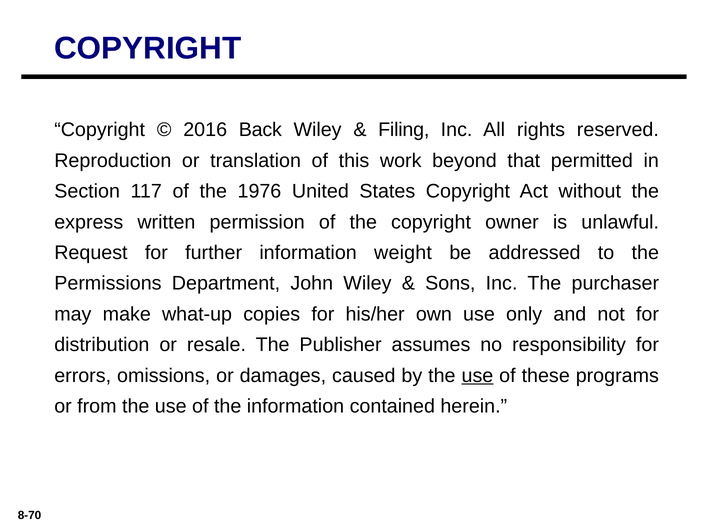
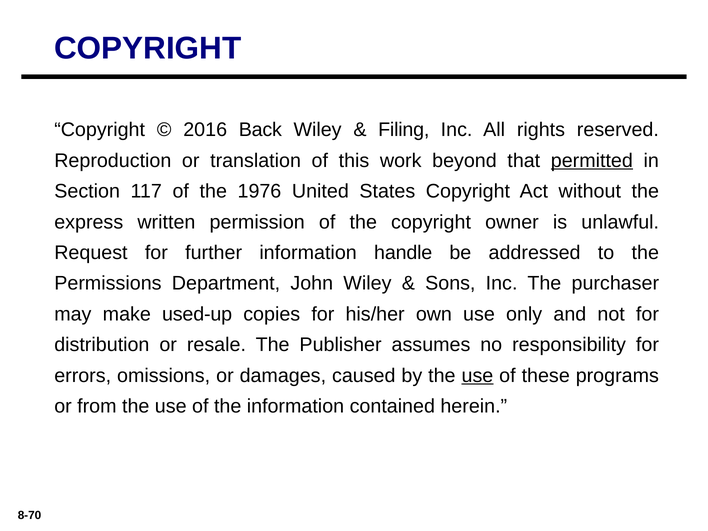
permitted underline: none -> present
weight: weight -> handle
what-up: what-up -> used-up
